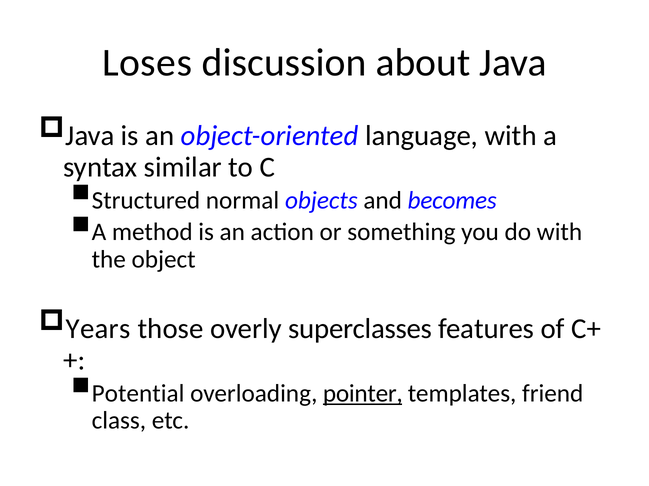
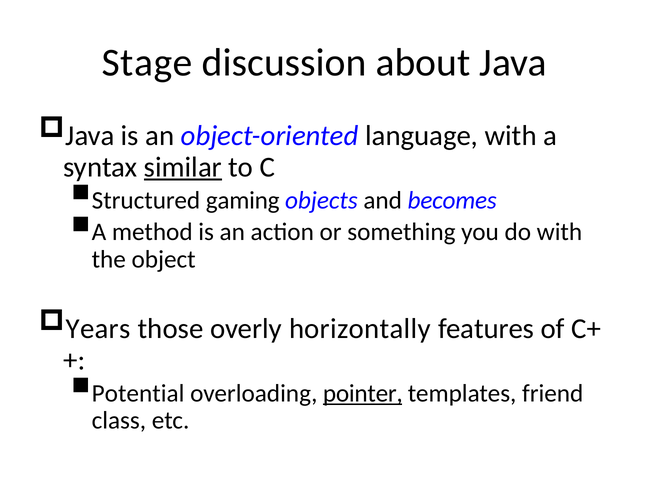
Loses: Loses -> Stage
similar underline: none -> present
normal: normal -> gaming
superclasses: superclasses -> horizontally
